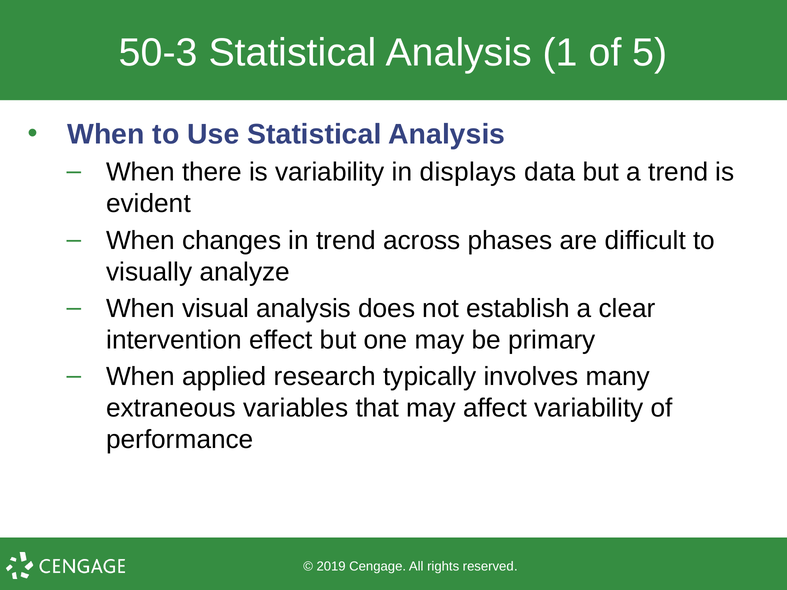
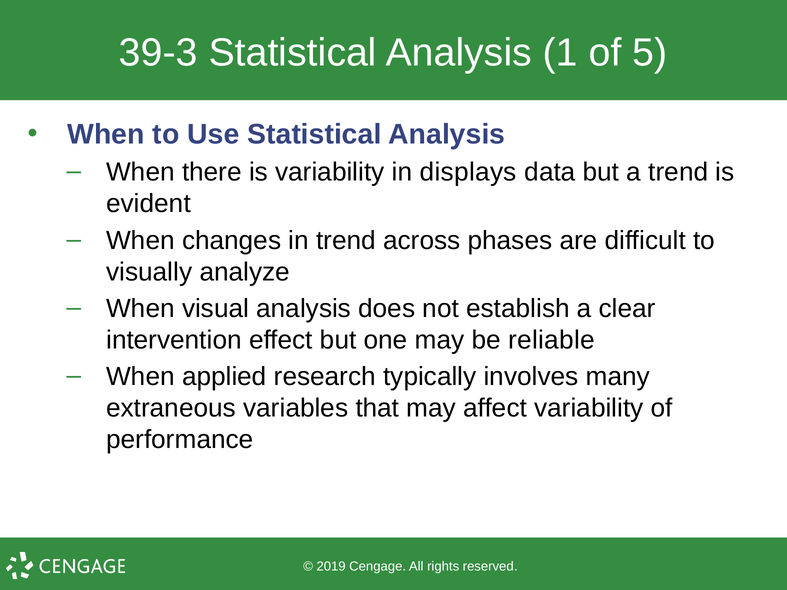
50-3: 50-3 -> 39-3
primary: primary -> reliable
